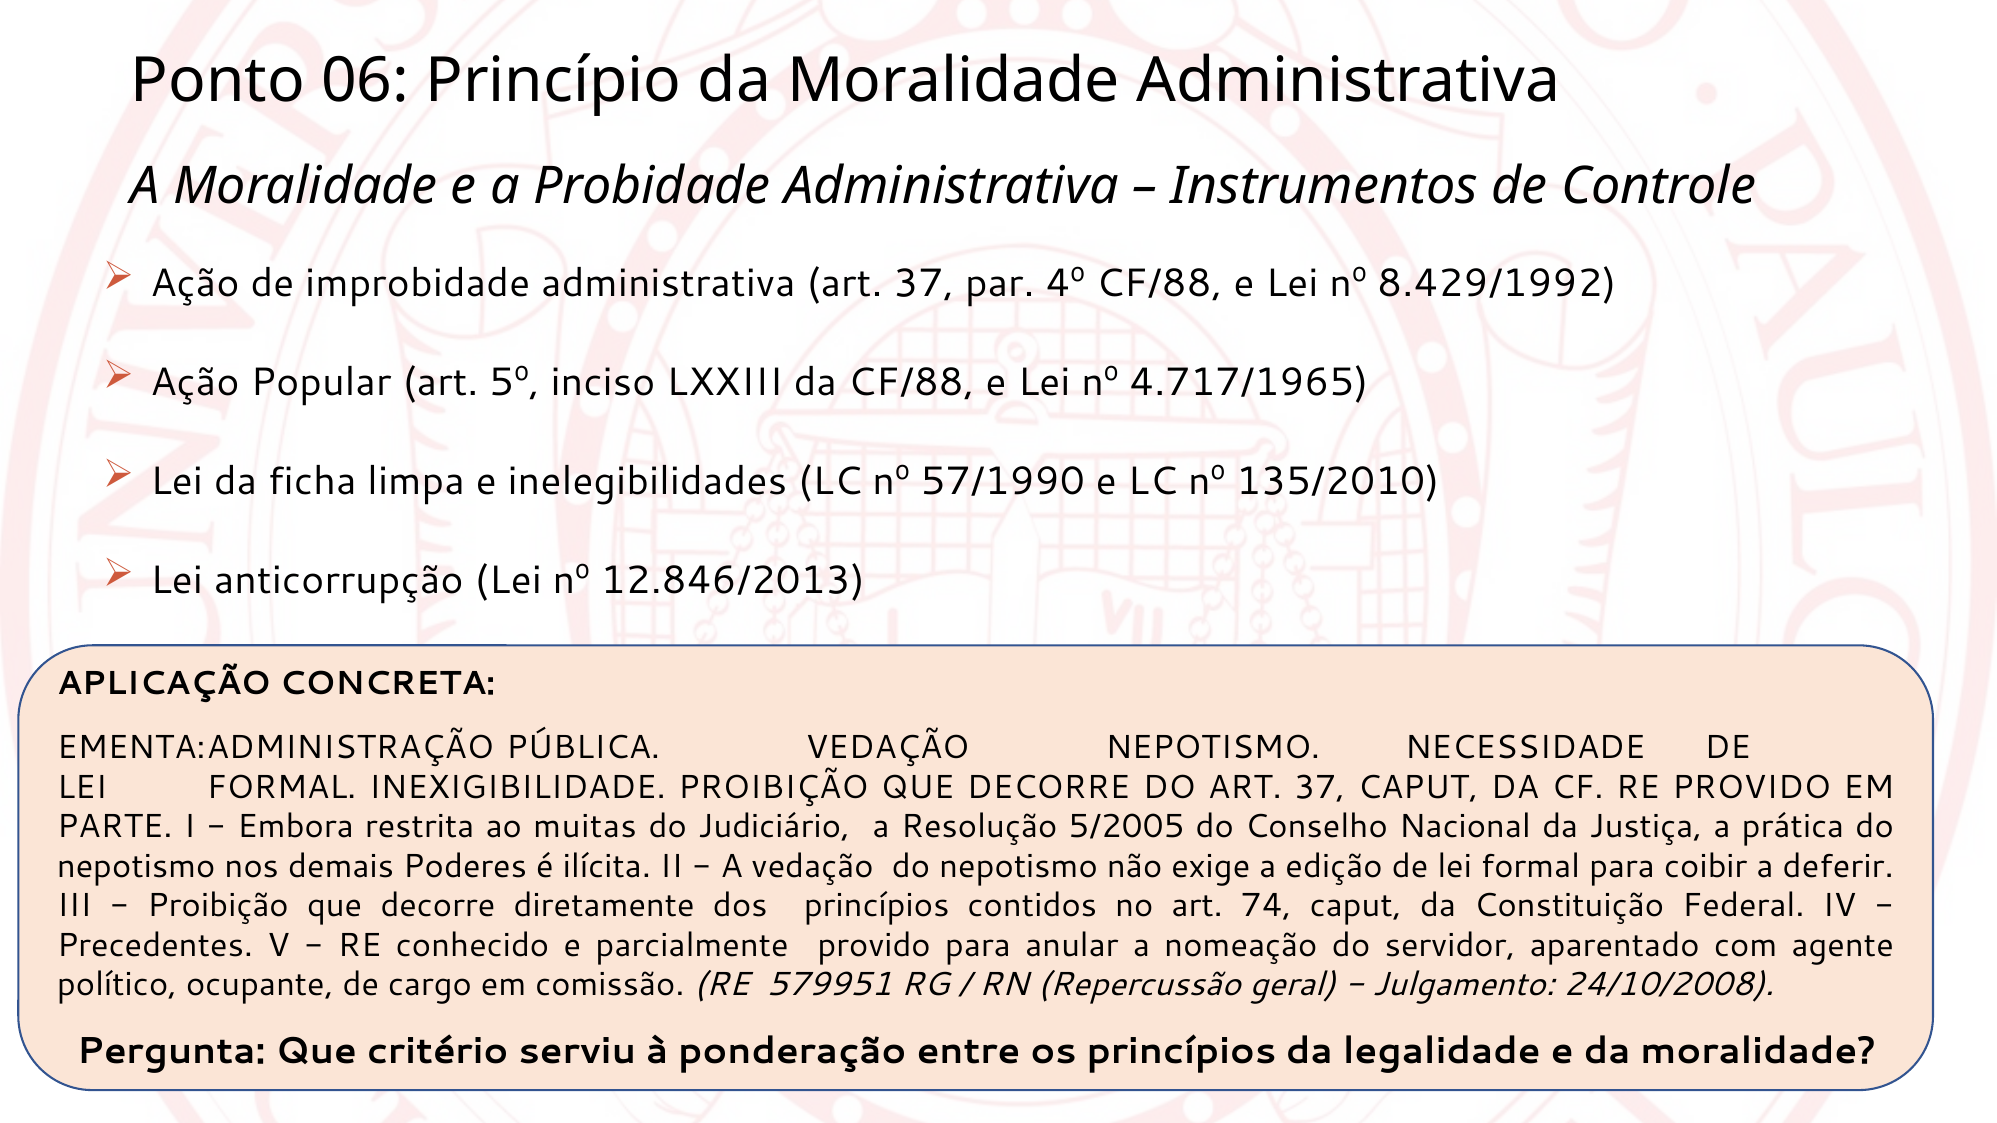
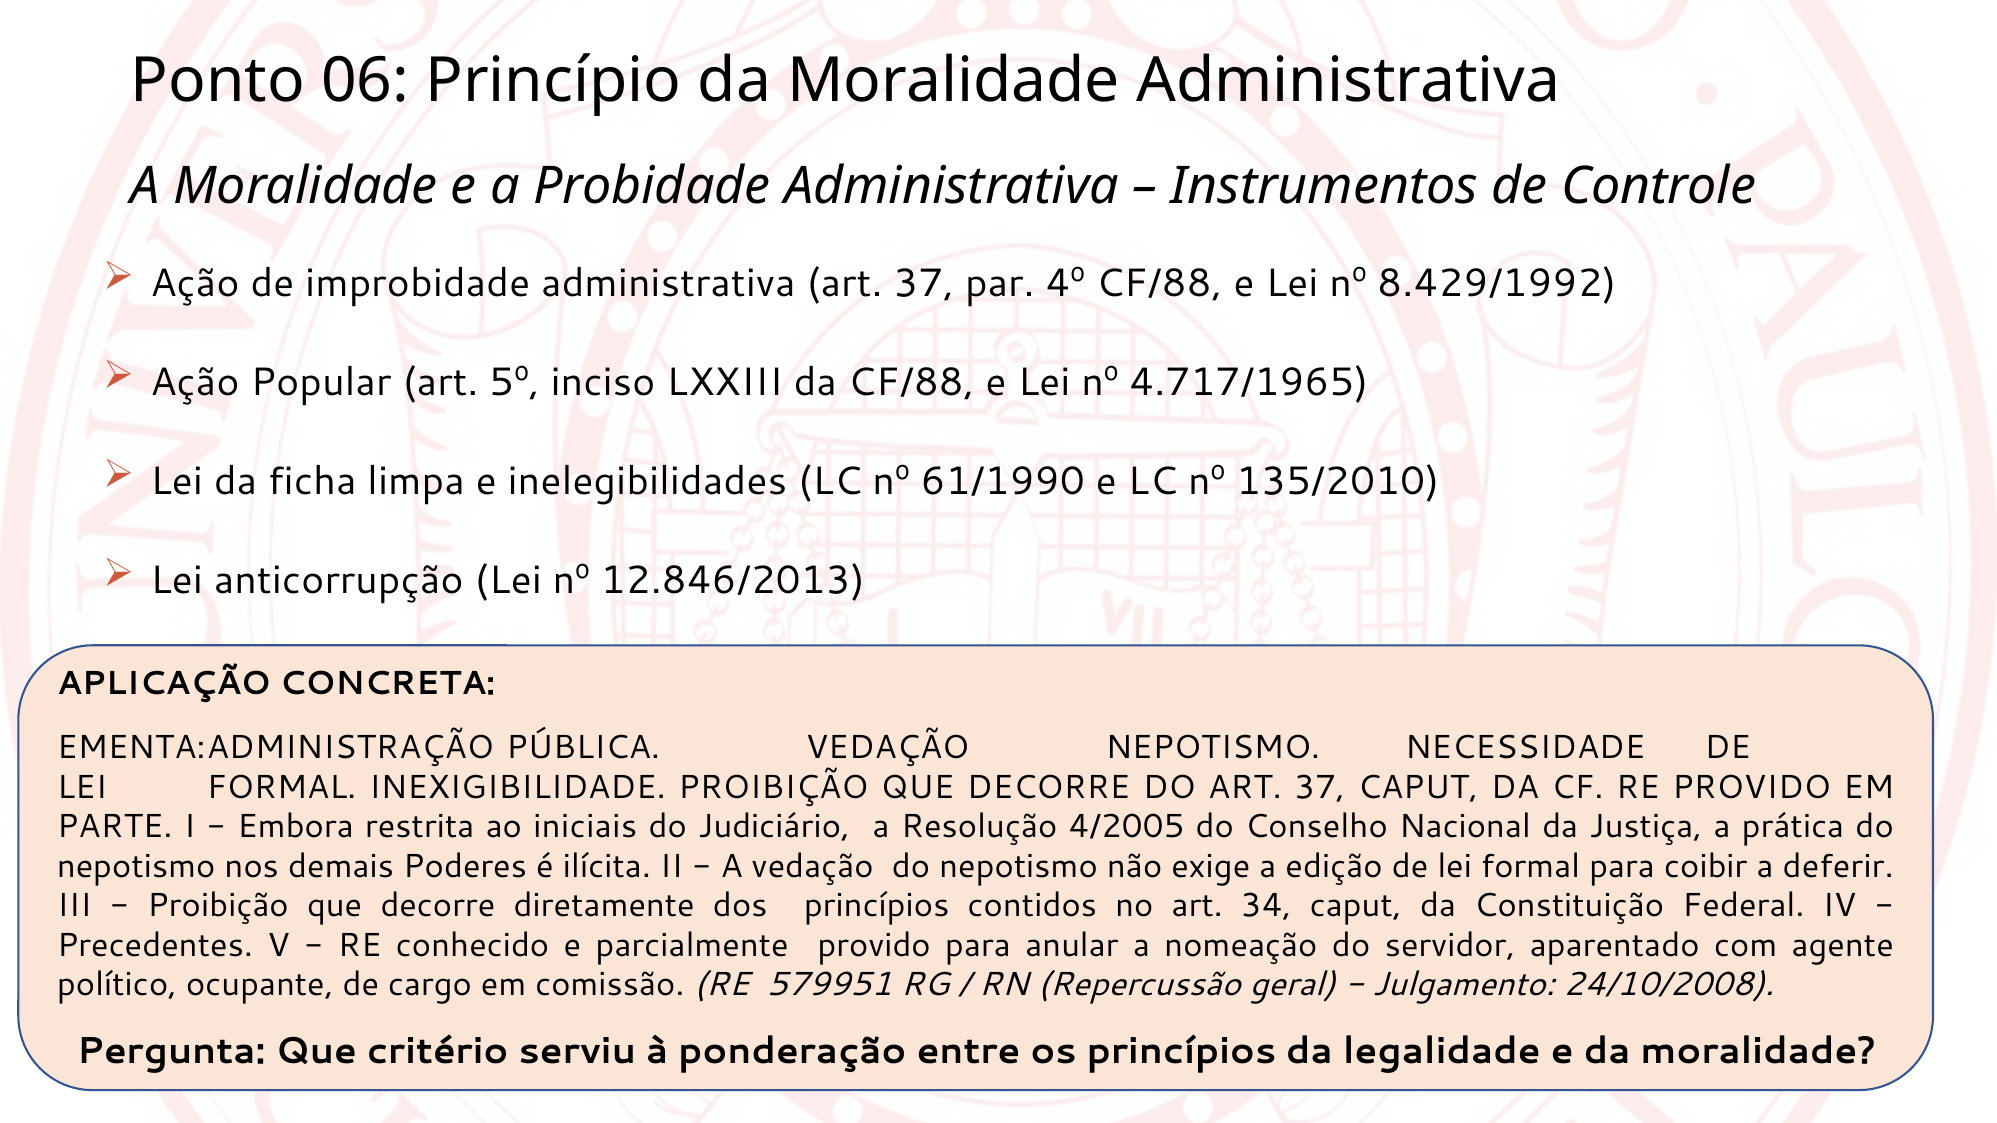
57/1990: 57/1990 -> 61/1990
muitas: muitas -> iniciais
5/2005: 5/2005 -> 4/2005
74: 74 -> 34
